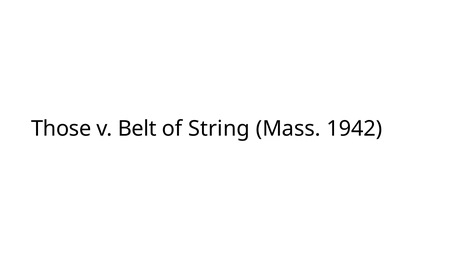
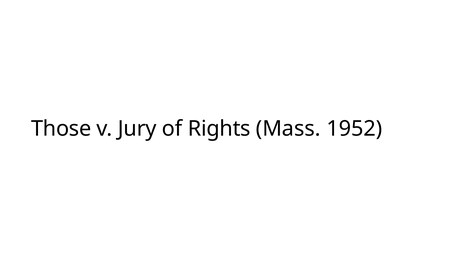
Belt: Belt -> Jury
String: String -> Rights
1942: 1942 -> 1952
